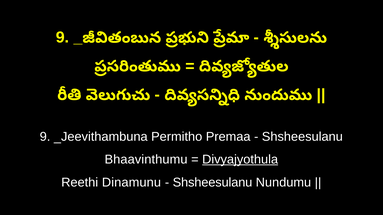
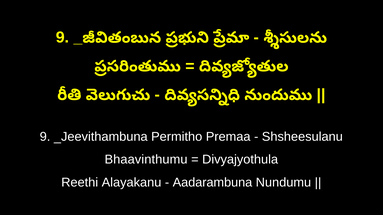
Divyajyothula underline: present -> none
Dinamunu: Dinamunu -> Alayakanu
Shsheesulanu at (213, 183): Shsheesulanu -> Aadarambuna
